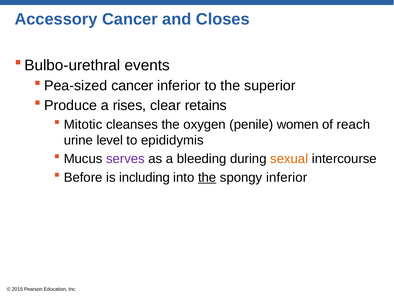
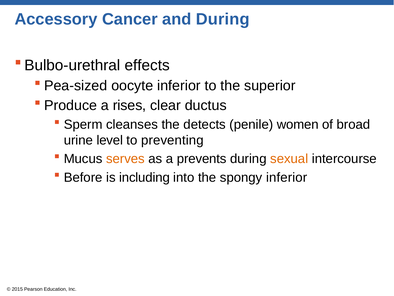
and Closes: Closes -> During
events: events -> effects
cancer at (132, 86): cancer -> oocyte
retains: retains -> ductus
Mitotic: Mitotic -> Sperm
oxygen: oxygen -> detects
reach: reach -> broad
epididymis: epididymis -> preventing
serves colour: purple -> orange
bleeding: bleeding -> prevents
the at (207, 177) underline: present -> none
